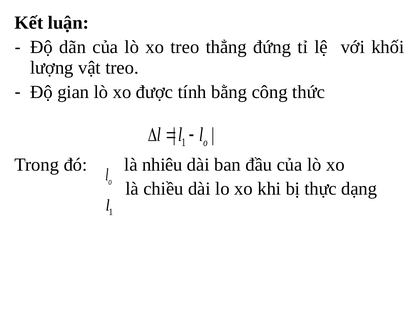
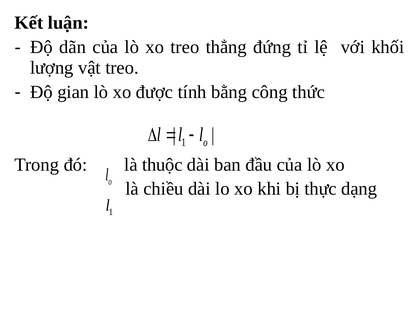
nhiêu: nhiêu -> thuộc
